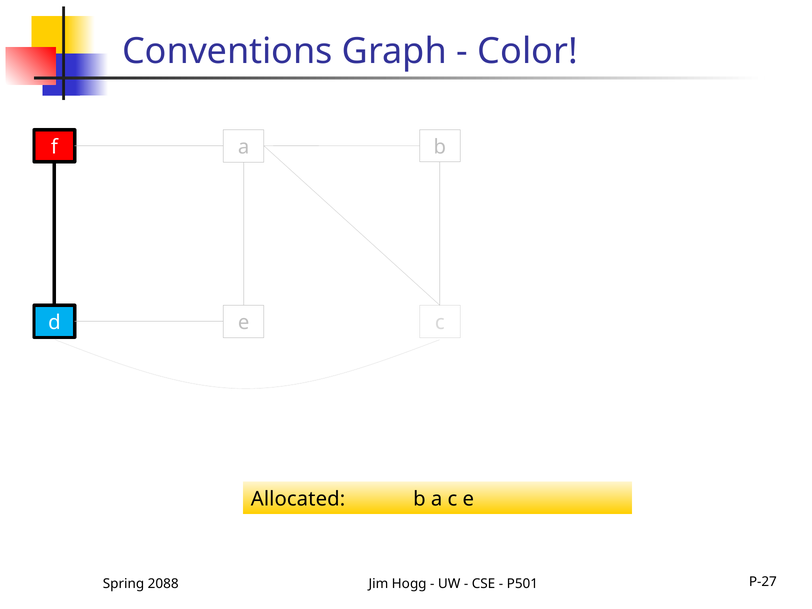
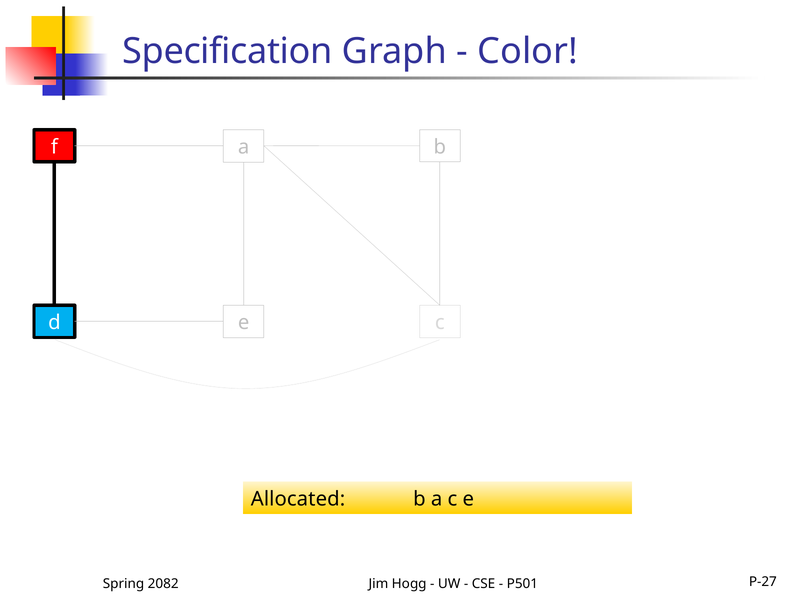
Conventions: Conventions -> Specification
2088: 2088 -> 2082
